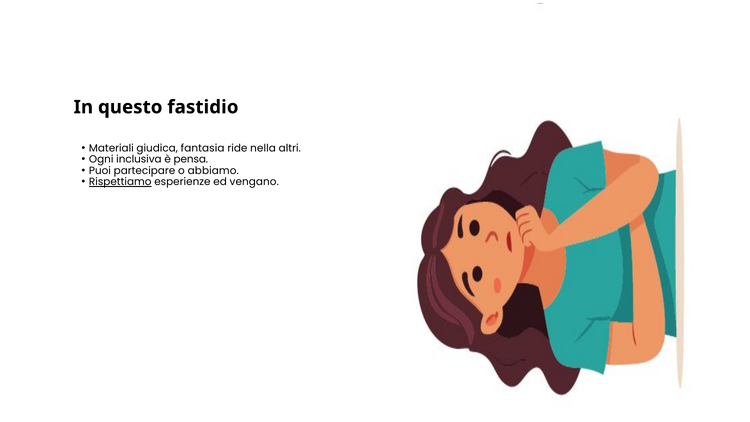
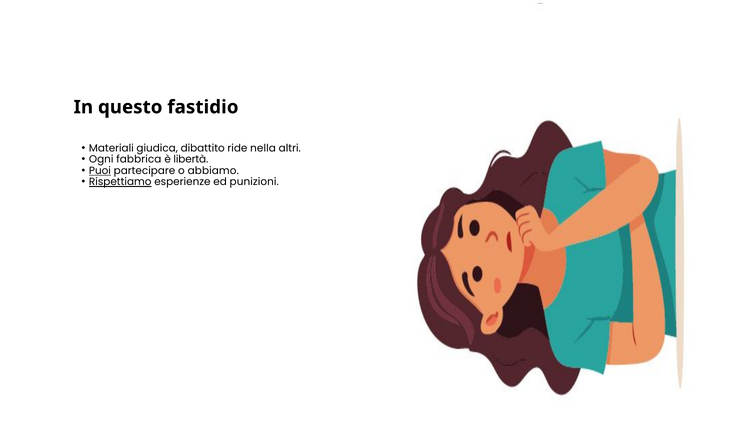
fantasia: fantasia -> dibattito
inclusiva: inclusiva -> fabbrica
pensa: pensa -> libertà
Puoi underline: none -> present
vengano: vengano -> punizioni
